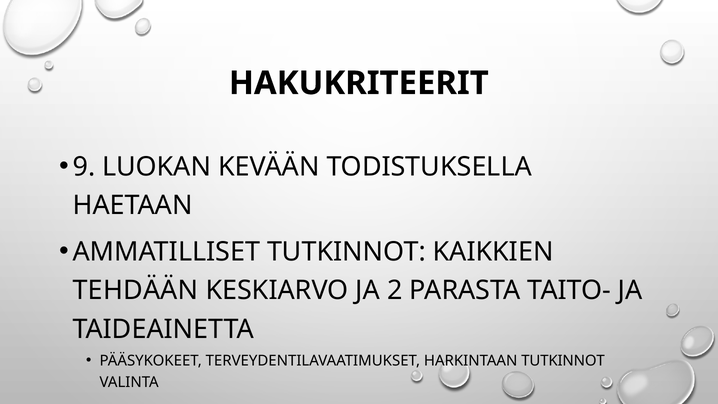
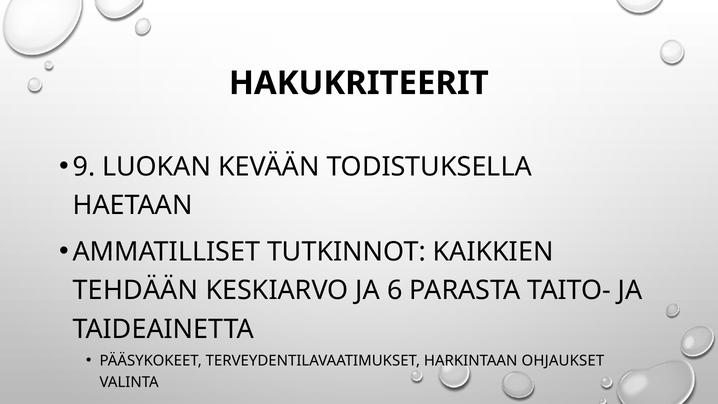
2: 2 -> 6
HARKINTAAN TUTKINNOT: TUTKINNOT -> OHJAUKSET
